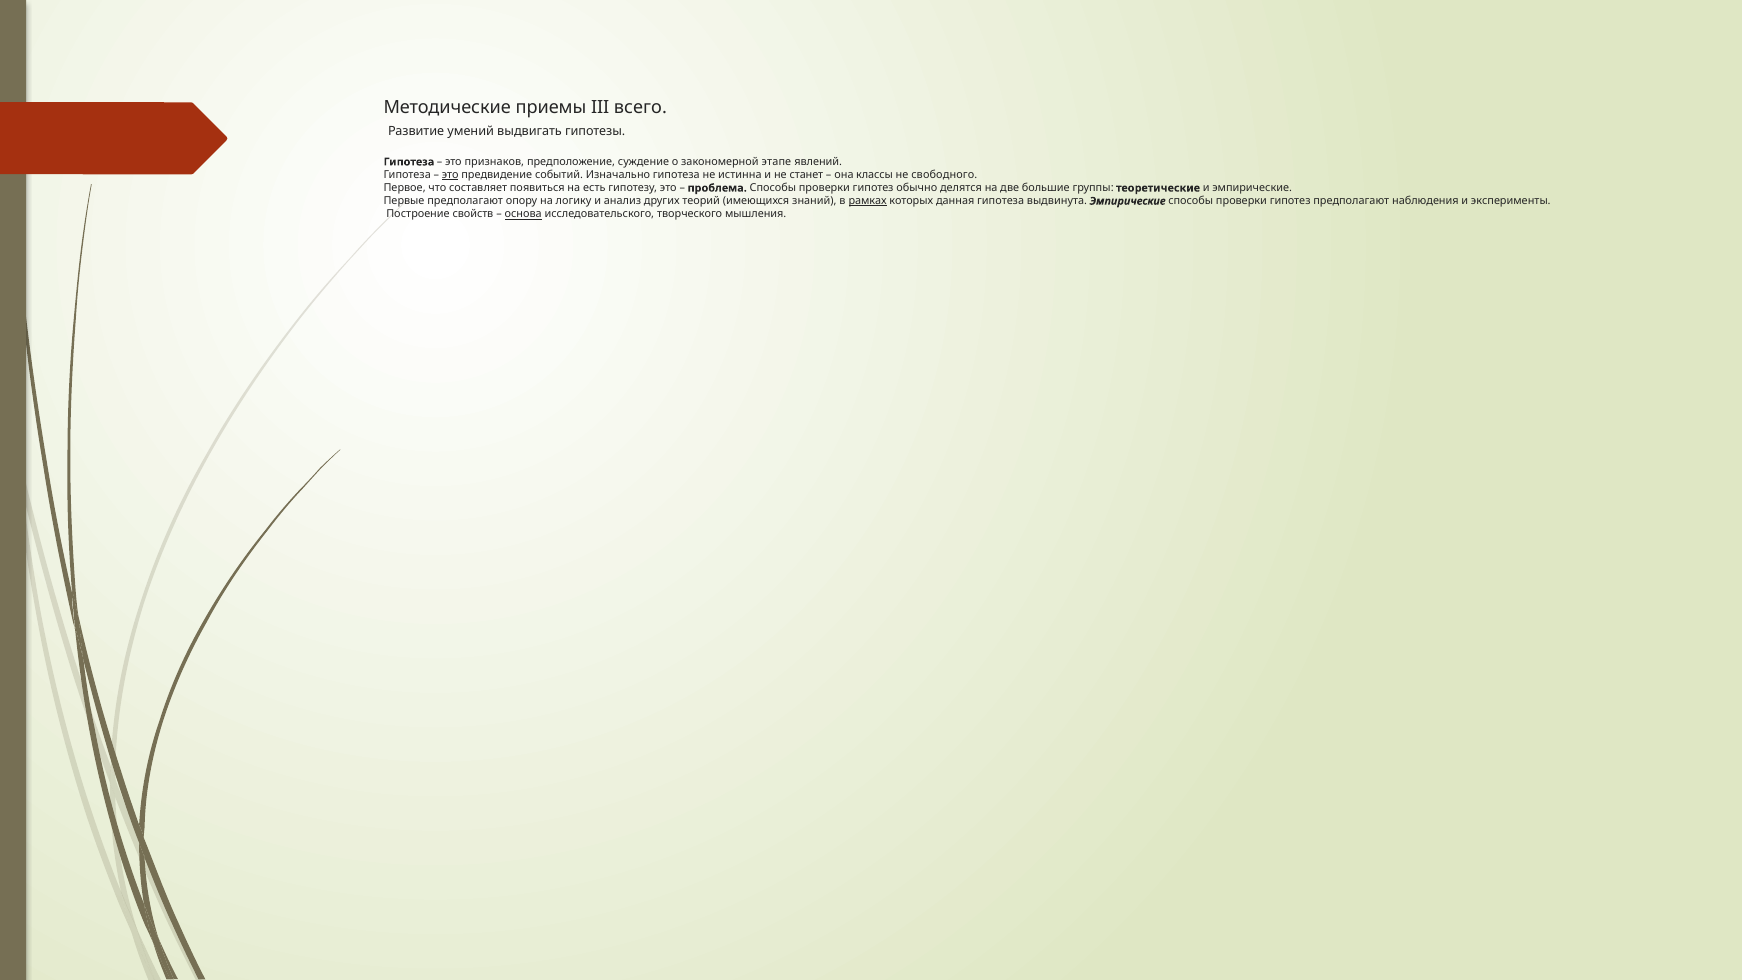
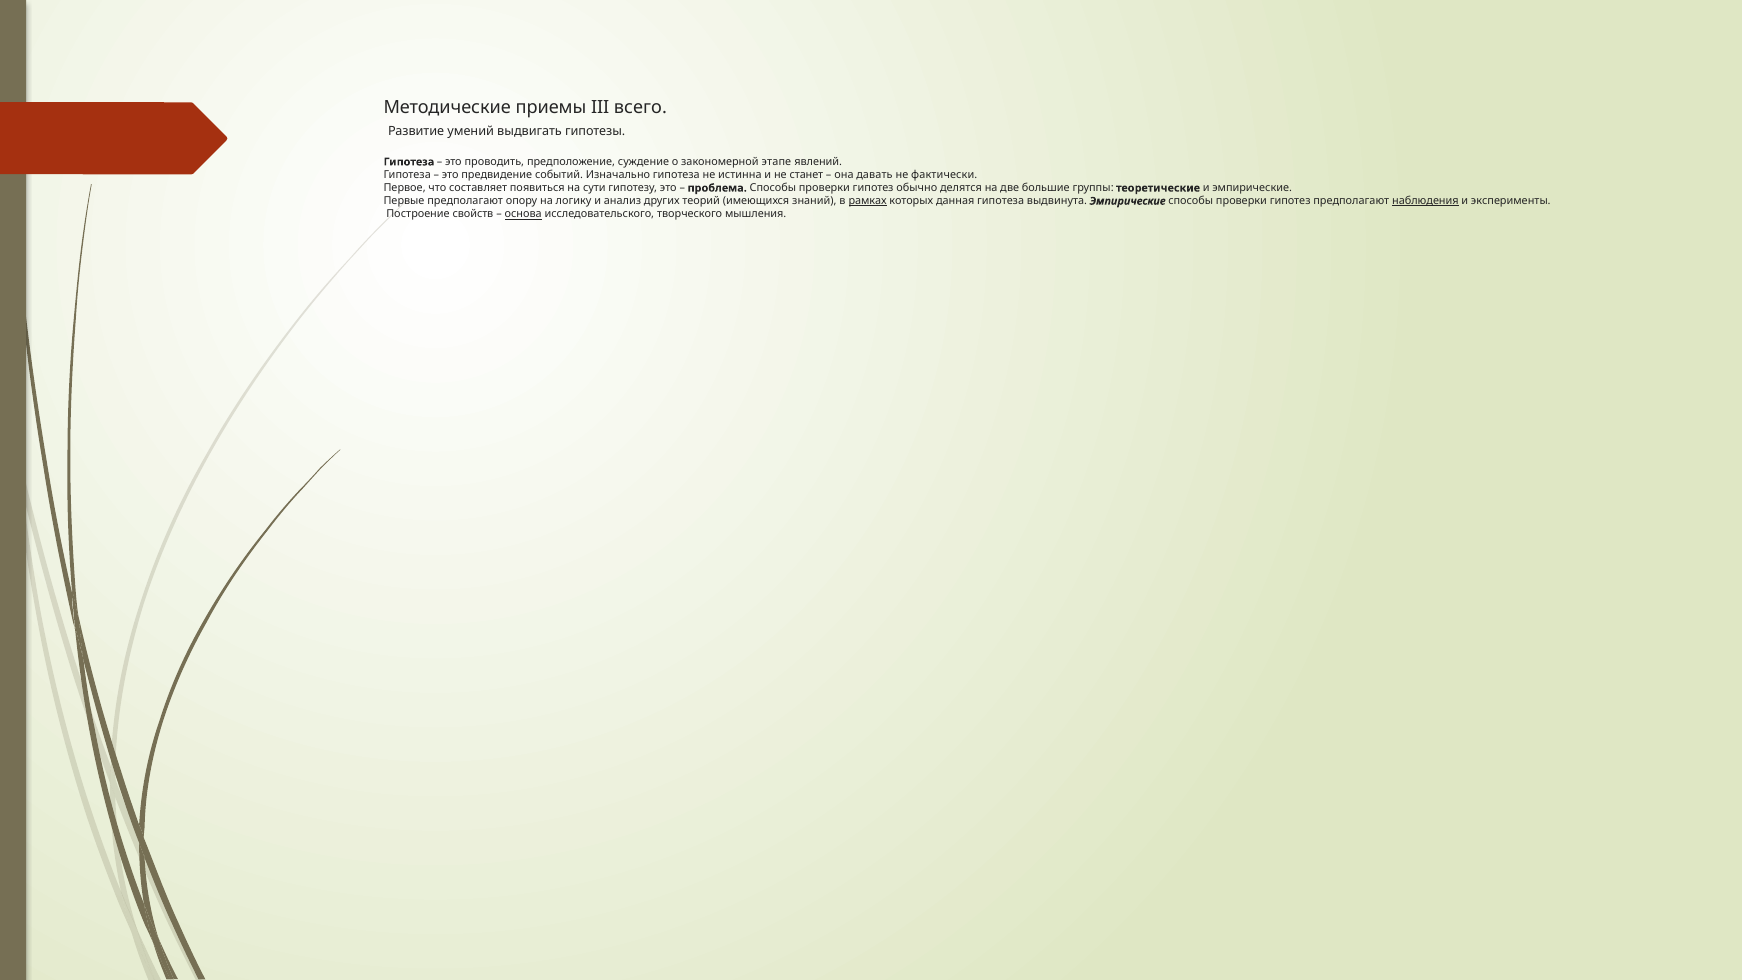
признаков: признаков -> проводить
это at (450, 175) underline: present -> none
классы: классы -> давать
свободного: свободного -> фактически
есть: есть -> сути
наблюдения underline: none -> present
